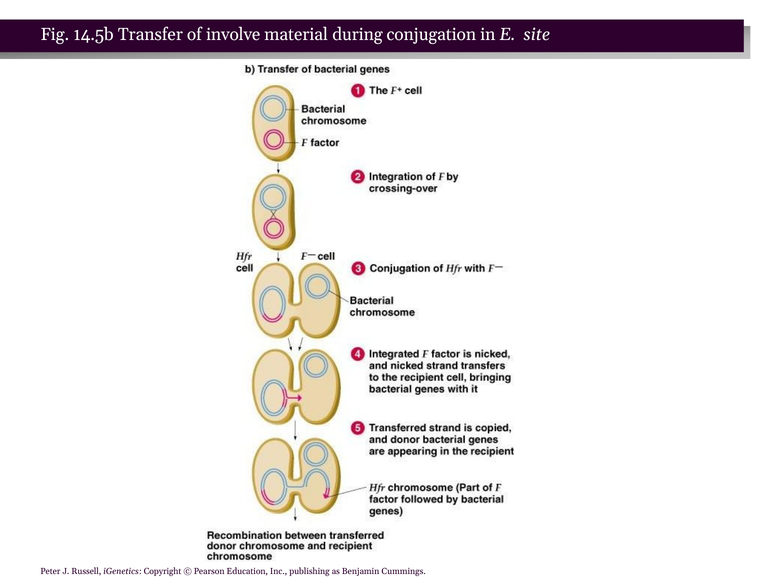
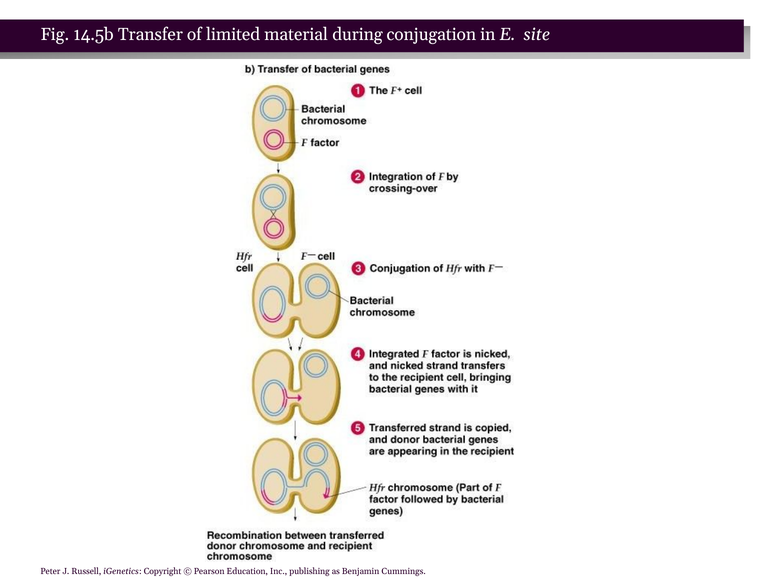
involve: involve -> limited
